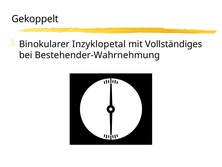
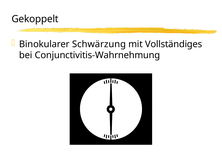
Inzyklopetal: Inzyklopetal -> Schwärzung
Bestehender-Wahrnehmung: Bestehender-Wahrnehmung -> Conjunctivitis-Wahrnehmung
